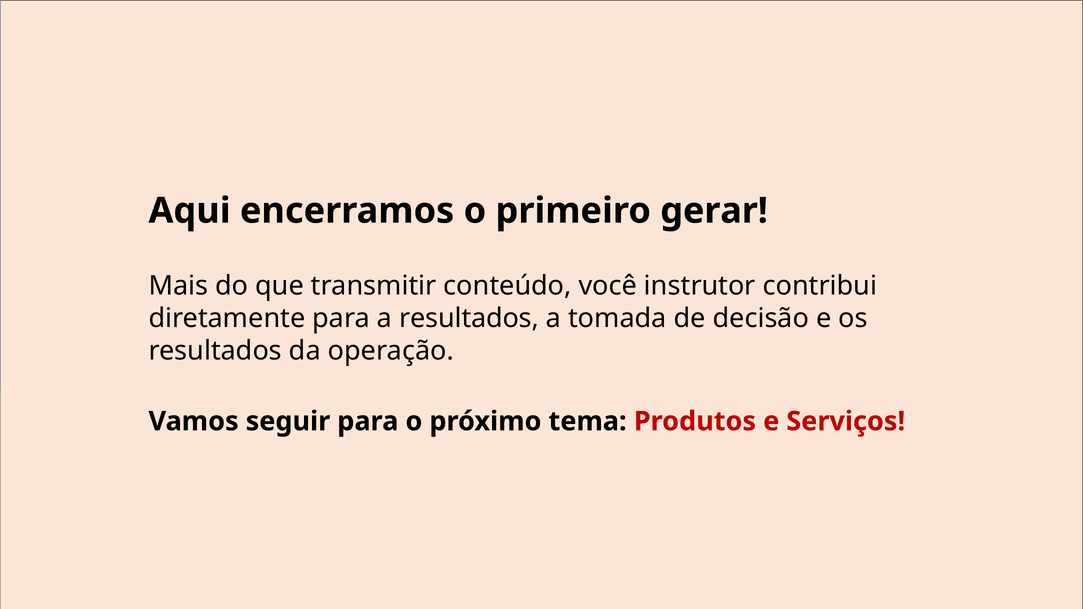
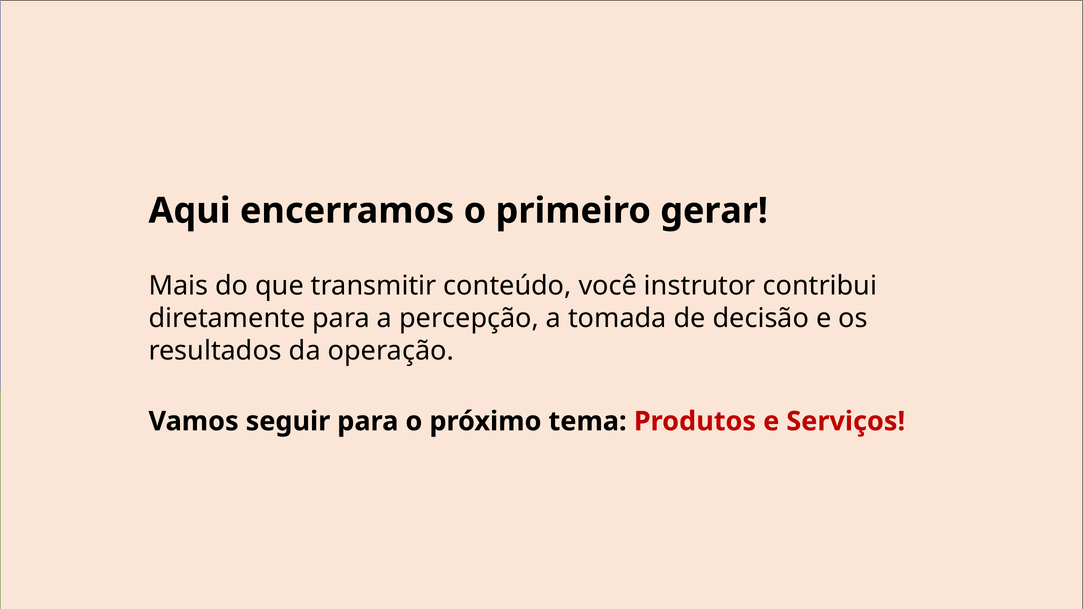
a resultados: resultados -> percepção
